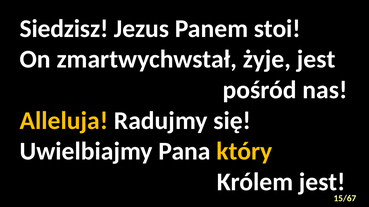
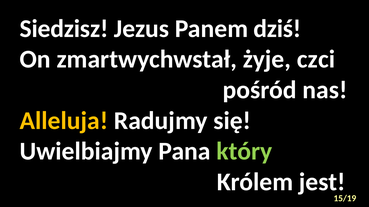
stoi: stoi -> dziś
żyje jest: jest -> czci
który colour: yellow -> light green
15/67: 15/67 -> 15/19
